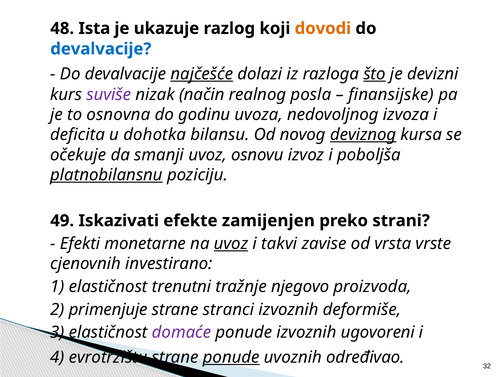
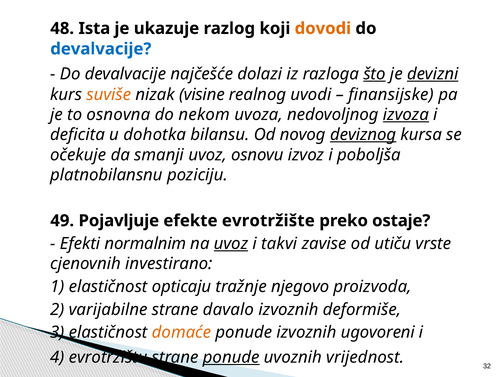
najčešće underline: present -> none
devizni underline: none -> present
suviše colour: purple -> orange
način: način -> visine
posla: posla -> uvodi
godinu: godinu -> nekom
izvoza underline: none -> present
platnobilansnu underline: present -> none
Iskazivati: Iskazivati -> Pojavljuje
zamijenjen: zamijenjen -> evrotržište
strani: strani -> ostaje
monetarne: monetarne -> normalnim
vrsta: vrsta -> utiču
trenutni: trenutni -> opticaju
primenjuje: primenjuje -> varijabilne
stranci: stranci -> davalo
domaće colour: purple -> orange
određivao: određivao -> vrijednost
